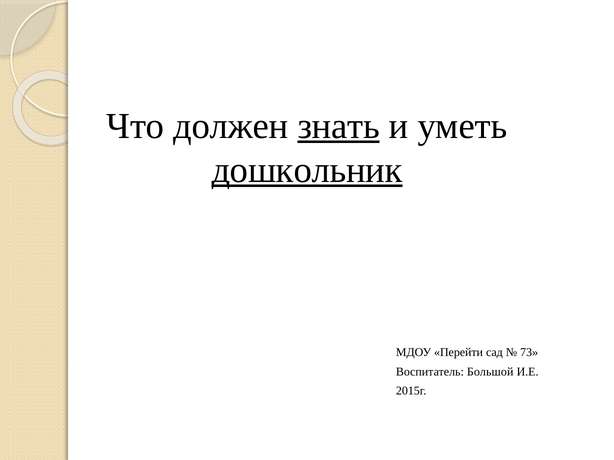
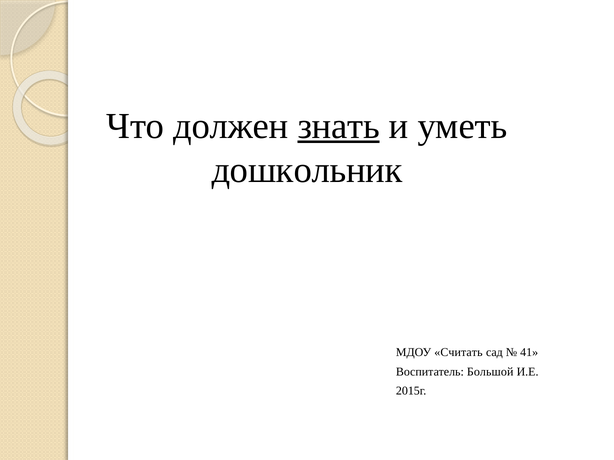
дошкольник underline: present -> none
Перейти: Перейти -> Считать
73: 73 -> 41
